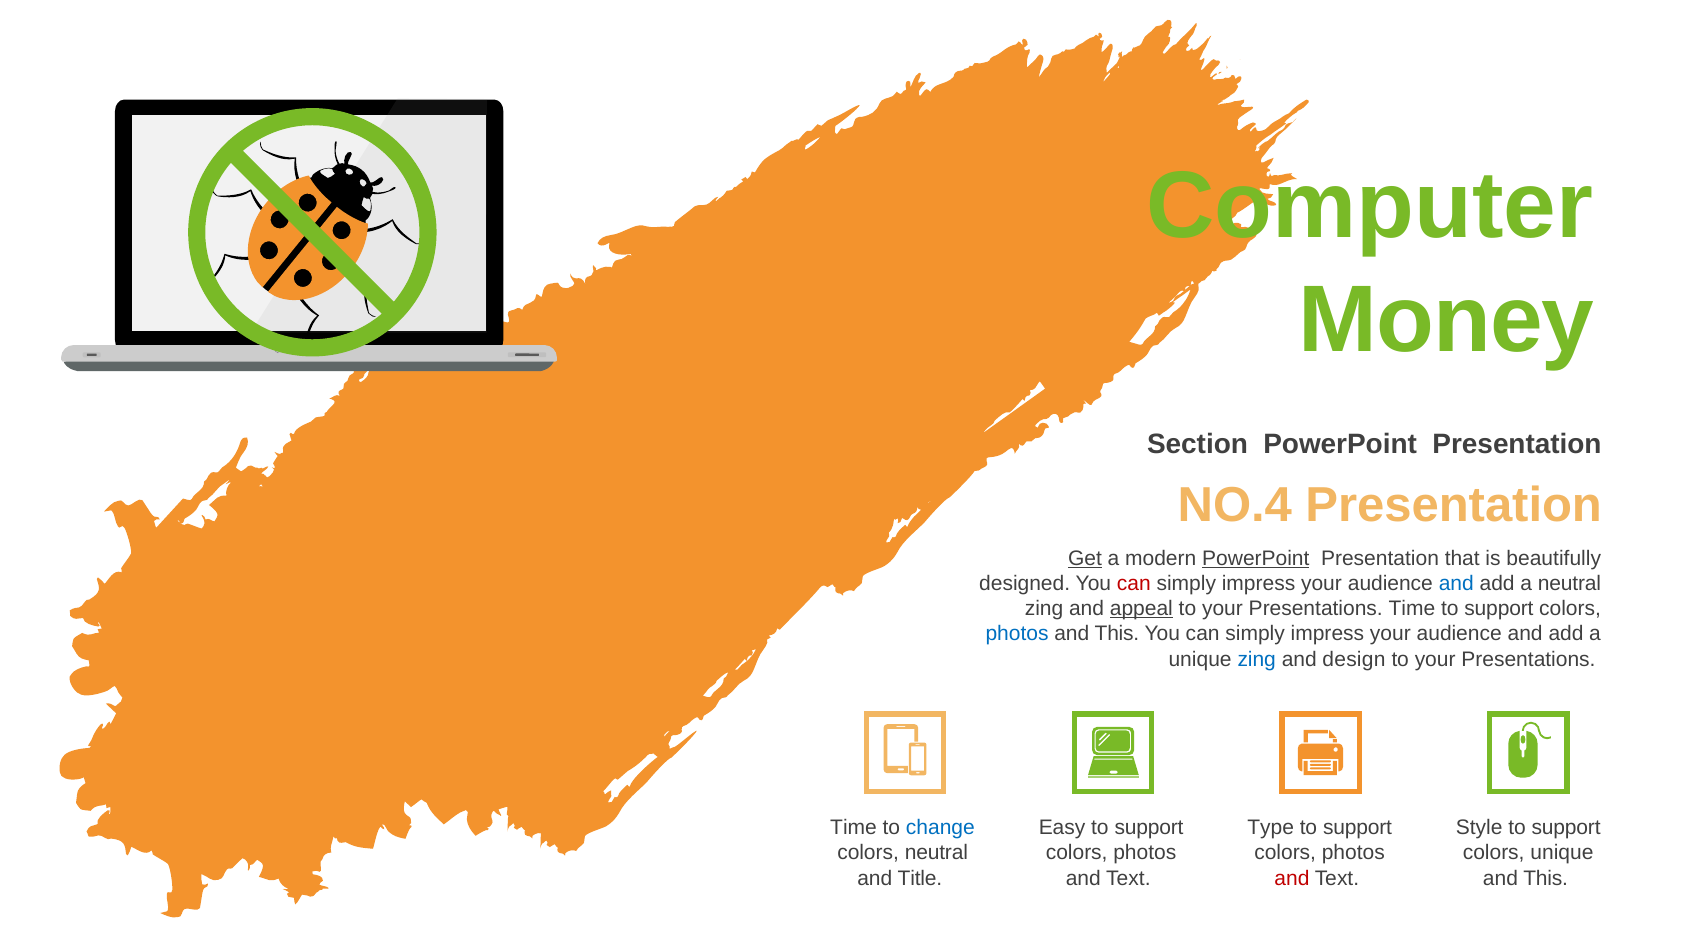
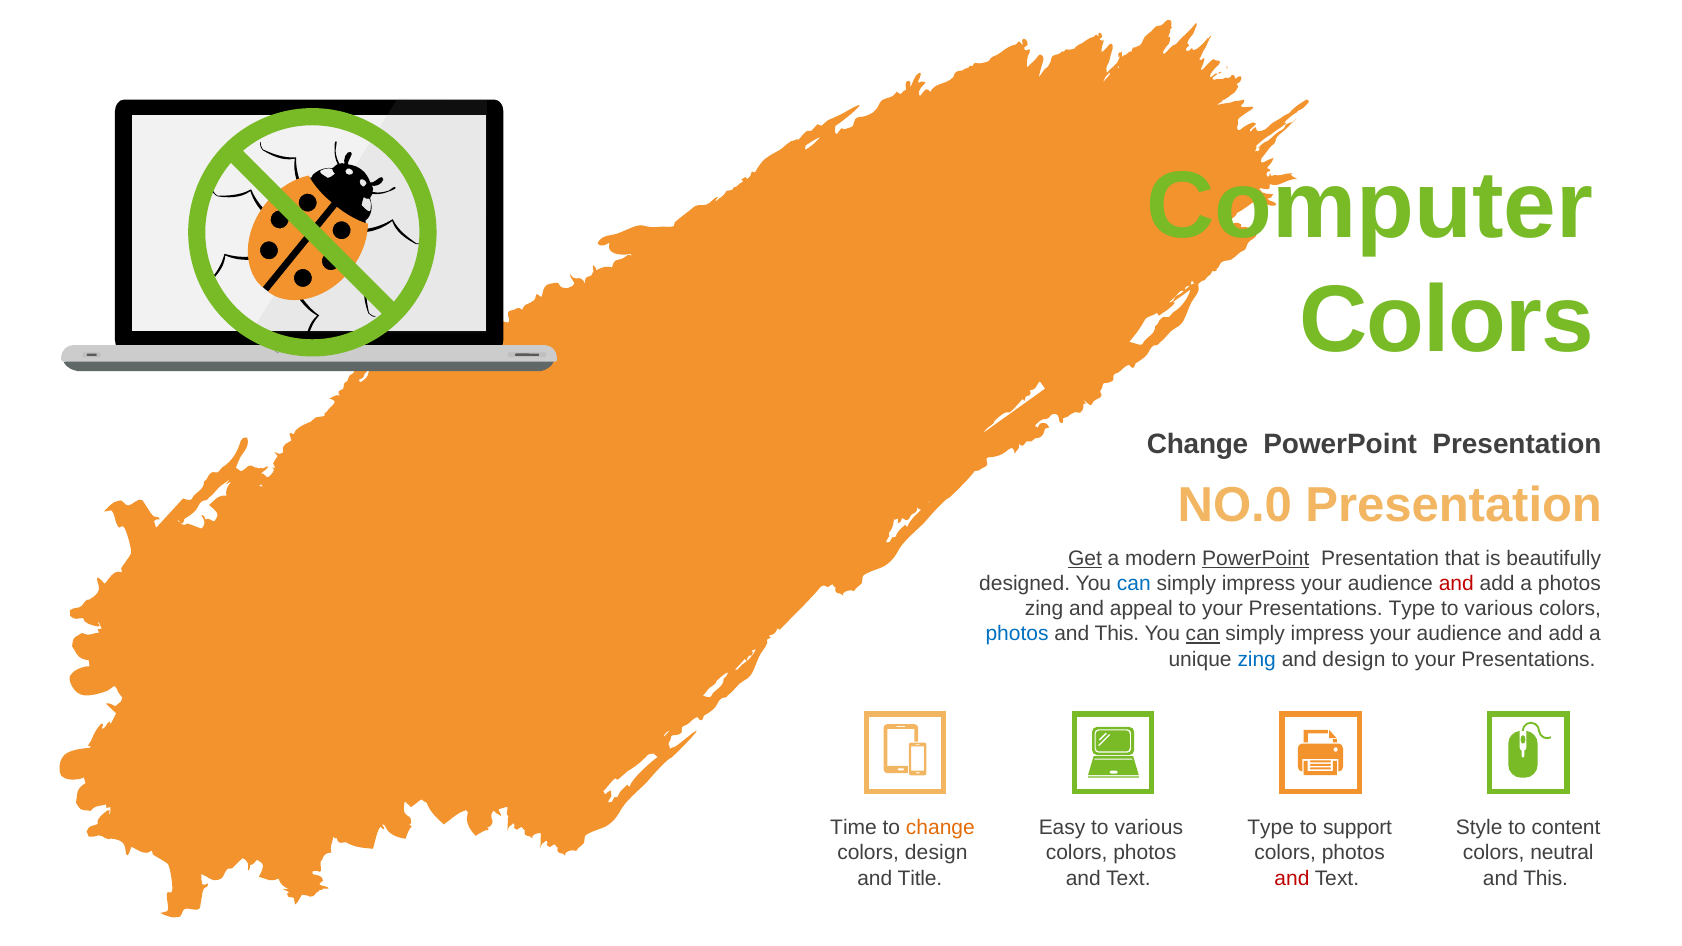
Money at (1447, 320): Money -> Colors
Section at (1197, 444): Section -> Change
NO.4: NO.4 -> NO.0
can at (1134, 584) colour: red -> blue
and at (1456, 584) colour: blue -> red
a neutral: neutral -> photos
appeal underline: present -> none
Time at (1412, 609): Time -> Type
support at (1499, 609): support -> various
can at (1203, 634) underline: none -> present
change at (940, 828) colour: blue -> orange
Easy to support: support -> various
support at (1566, 828): support -> content
colors neutral: neutral -> design
colors unique: unique -> neutral
